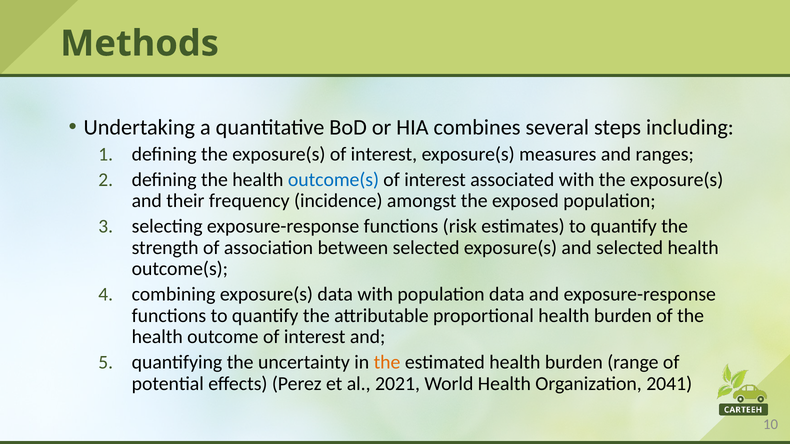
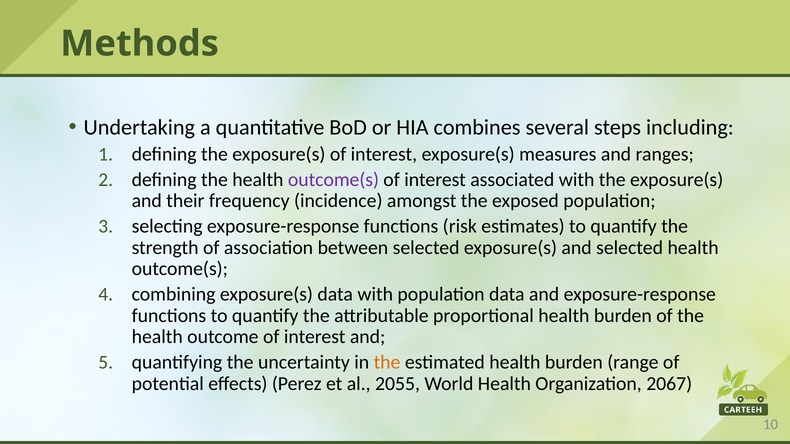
outcome(s at (333, 180) colour: blue -> purple
2021: 2021 -> 2055
2041: 2041 -> 2067
